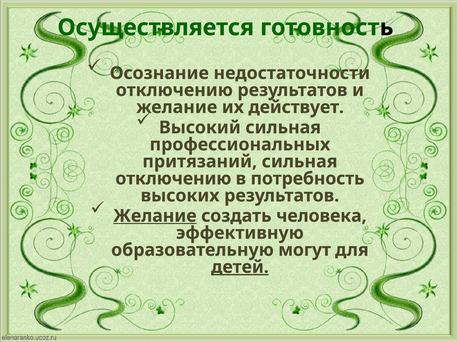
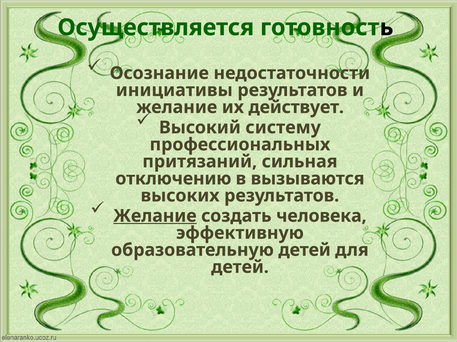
отключению at (174, 90): отключению -> инициативы
Высокий сильная: сильная -> систему
потребность: потребность -> вызываются
образовательную могут: могут -> детей
детей at (240, 268) underline: present -> none
